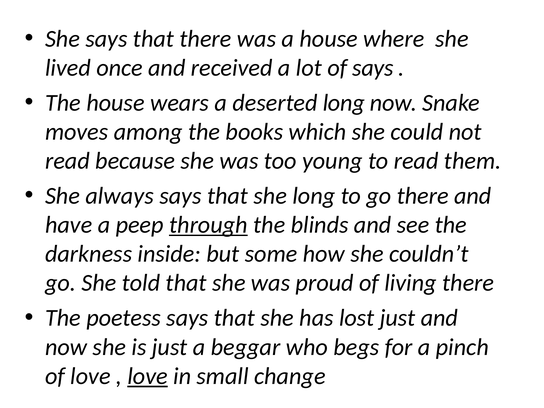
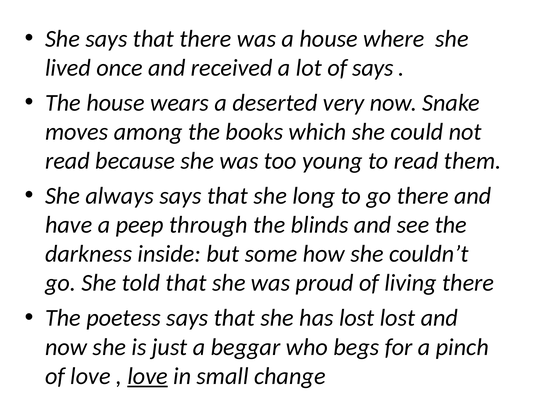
deserted long: long -> very
through underline: present -> none
lost just: just -> lost
